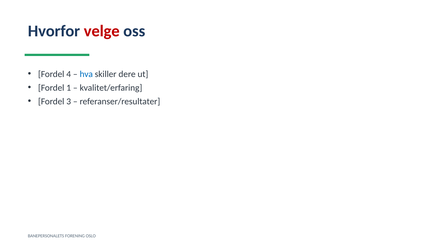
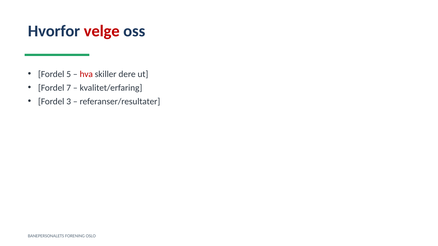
4: 4 -> 5
hva colour: blue -> red
1: 1 -> 7
